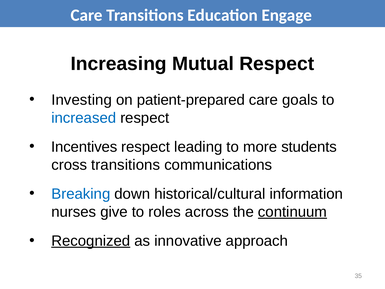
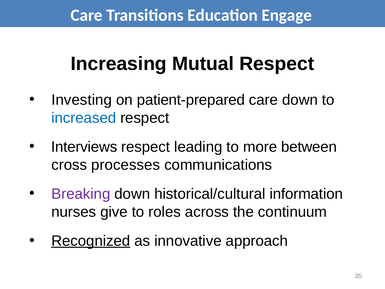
care goals: goals -> down
Incentives: Incentives -> Interviews
students: students -> between
cross transitions: transitions -> processes
Breaking colour: blue -> purple
continuum underline: present -> none
